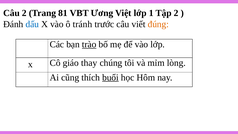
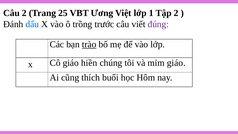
81: 81 -> 25
tránh: tránh -> trồng
đúng colour: orange -> purple
thay: thay -> hiền
mỉm lòng: lòng -> giáo
buổi underline: present -> none
